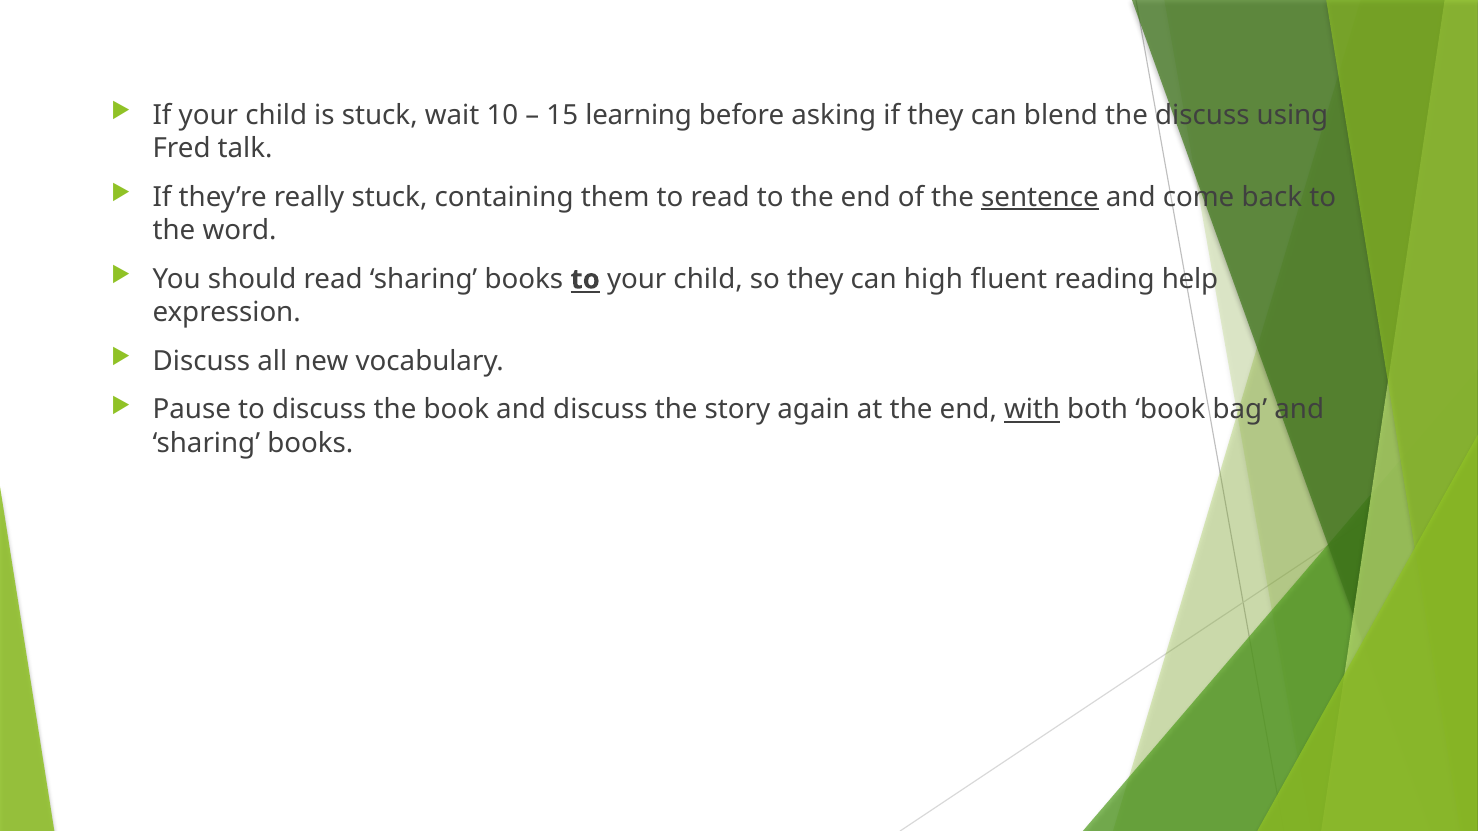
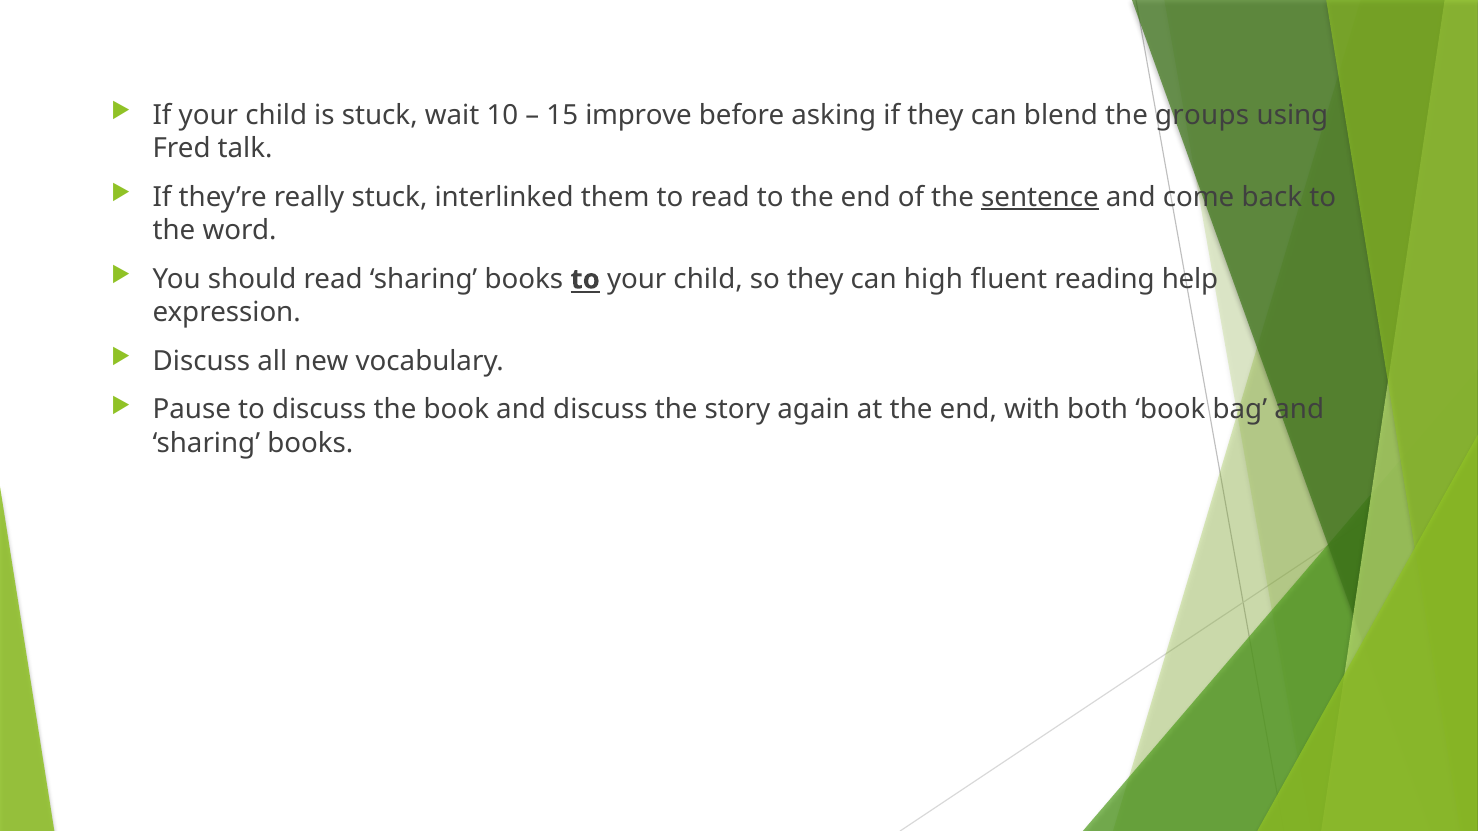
learning: learning -> improve
the discuss: discuss -> groups
containing: containing -> interlinked
with underline: present -> none
